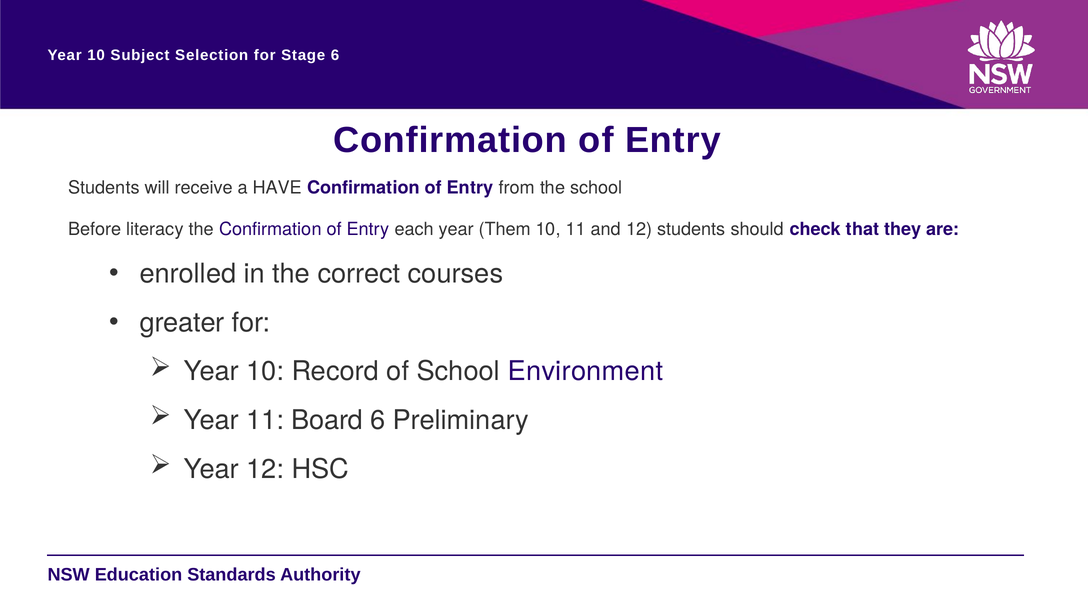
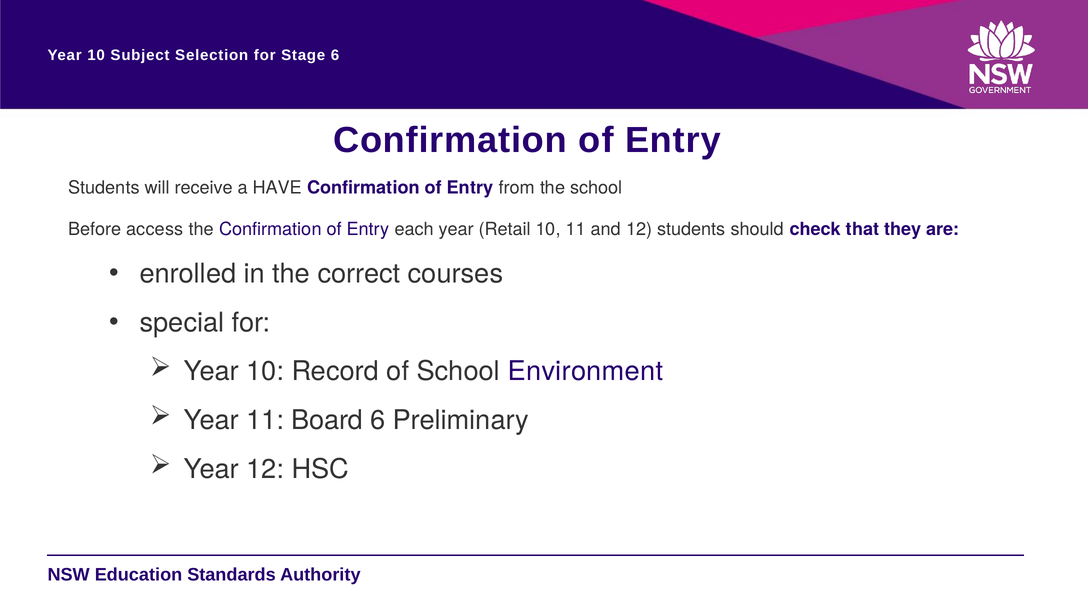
literacy: literacy -> access
Them: Them -> Retail
greater: greater -> special
